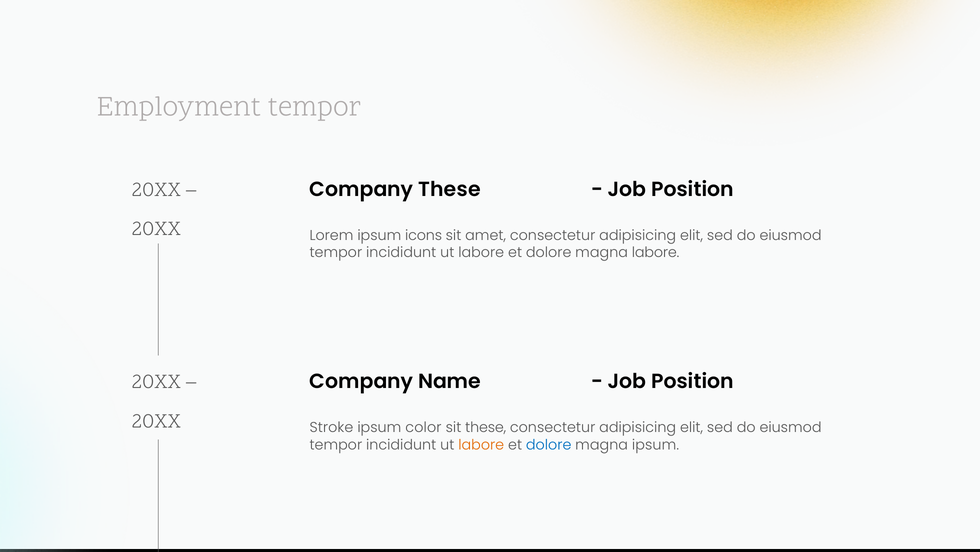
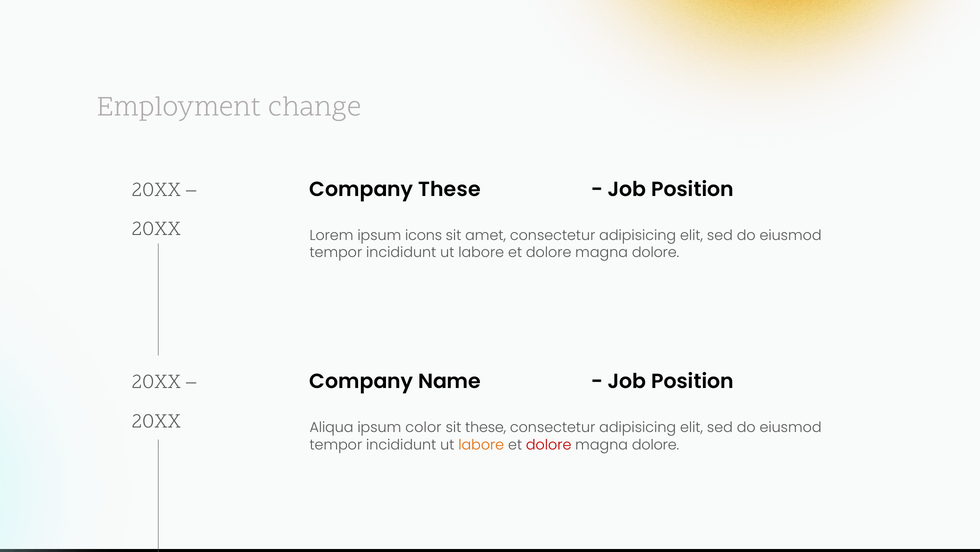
Employment tempor: tempor -> change
labore at (656, 252): labore -> dolore
Stroke: Stroke -> Aliqua
dolore at (549, 444) colour: blue -> red
ipsum at (655, 444): ipsum -> dolore
